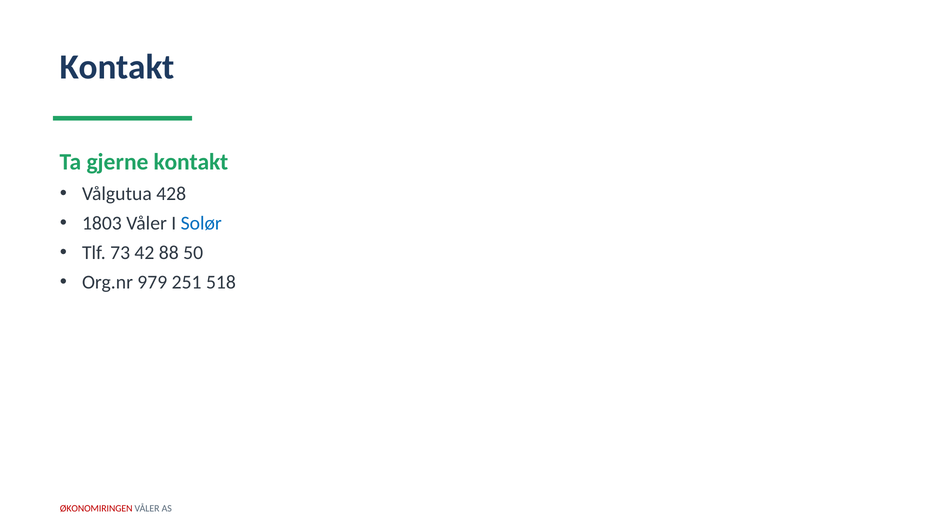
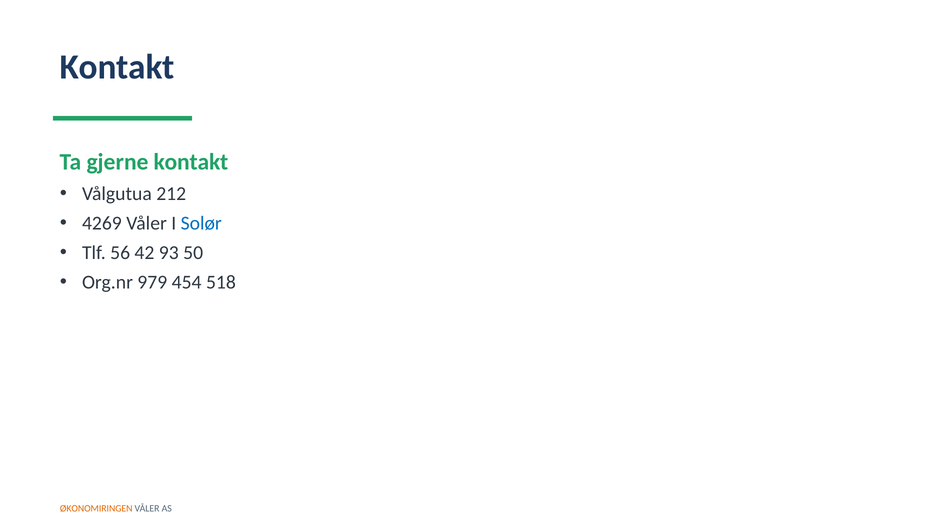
428: 428 -> 212
1803: 1803 -> 4269
73: 73 -> 56
88: 88 -> 93
251: 251 -> 454
ØKONOMIRINGEN colour: red -> orange
